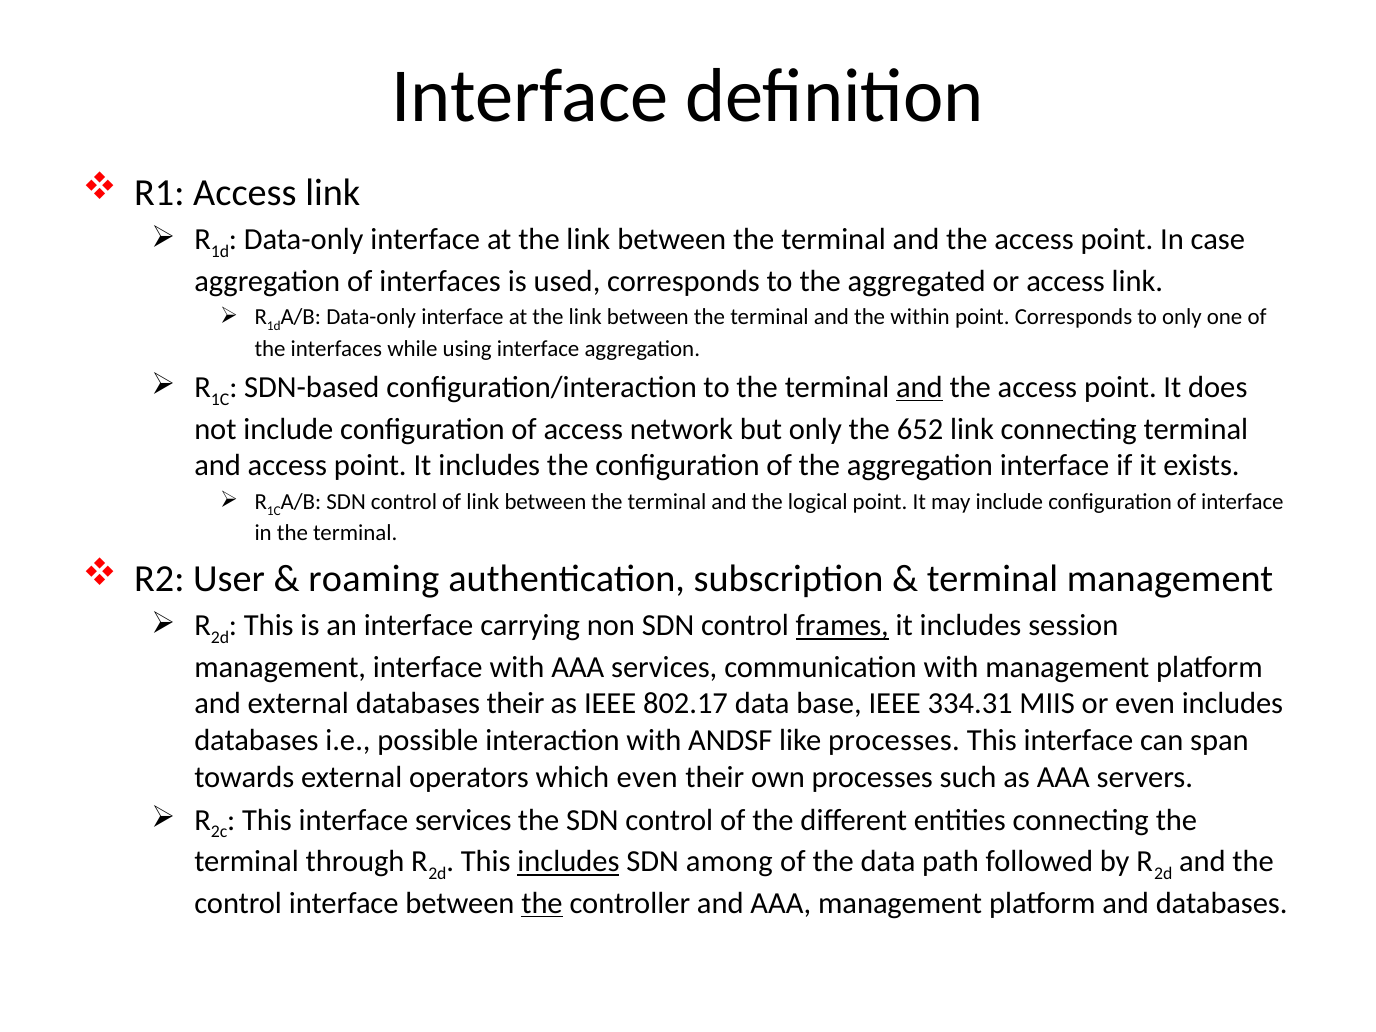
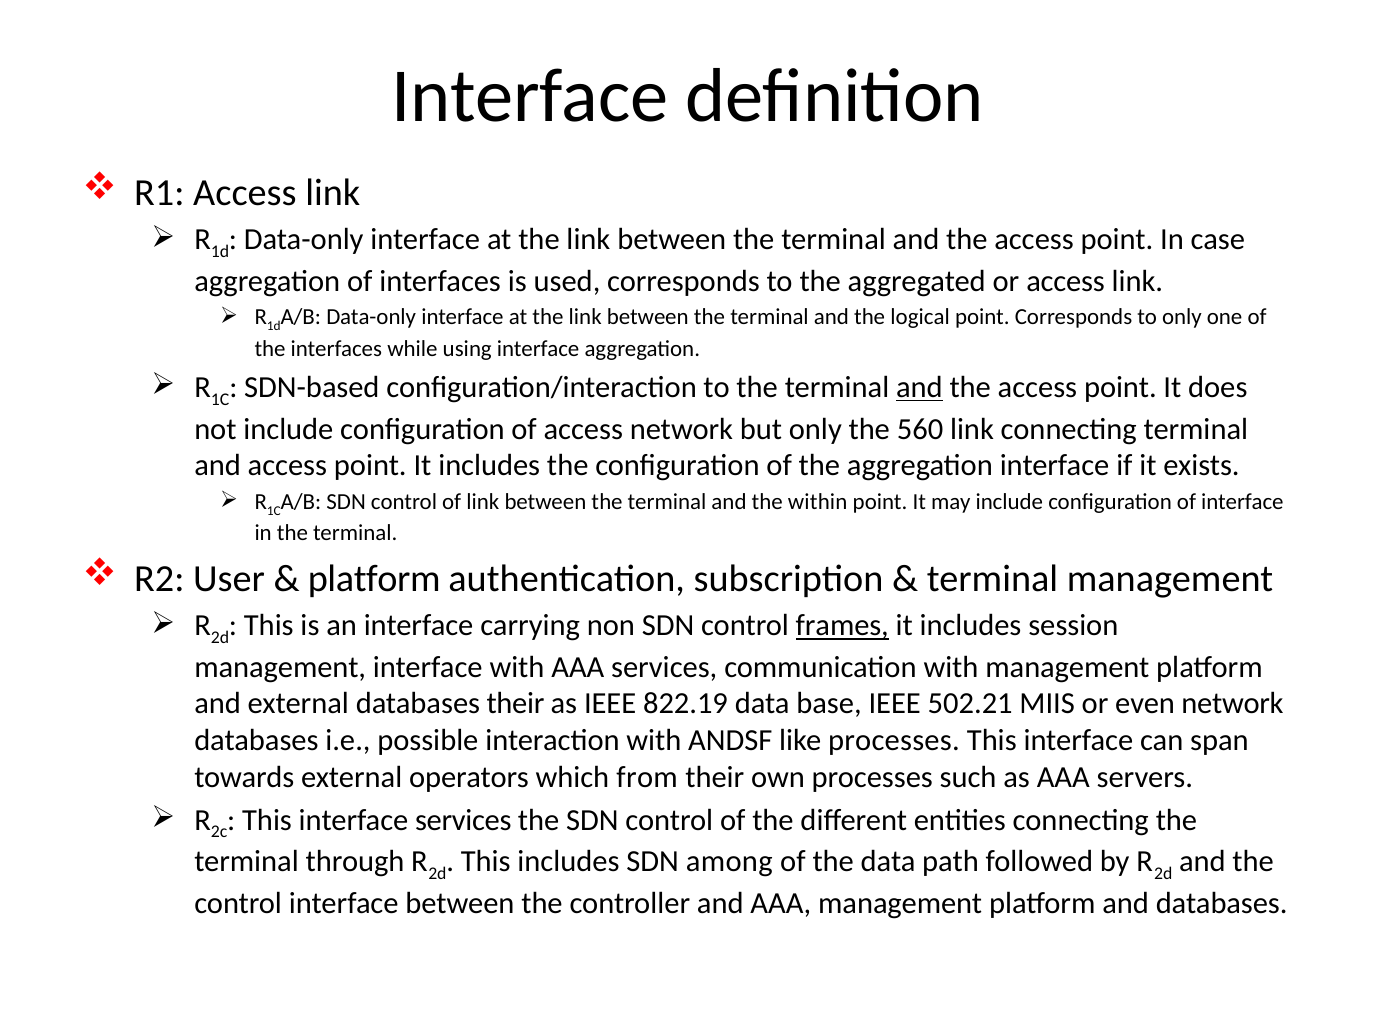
within: within -> logical
652: 652 -> 560
logical: logical -> within
roaming at (374, 579): roaming -> platform
802.17: 802.17 -> 822.19
334.31: 334.31 -> 502.21
even includes: includes -> network
which even: even -> from
includes at (568, 862) underline: present -> none
the at (542, 903) underline: present -> none
